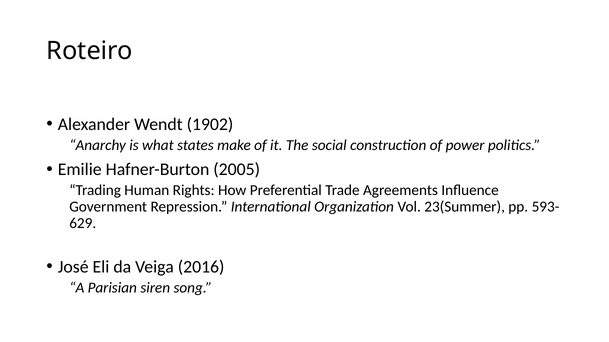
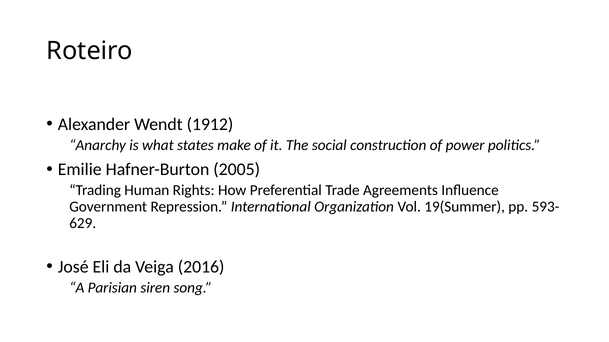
1902: 1902 -> 1912
23(Summer: 23(Summer -> 19(Summer
